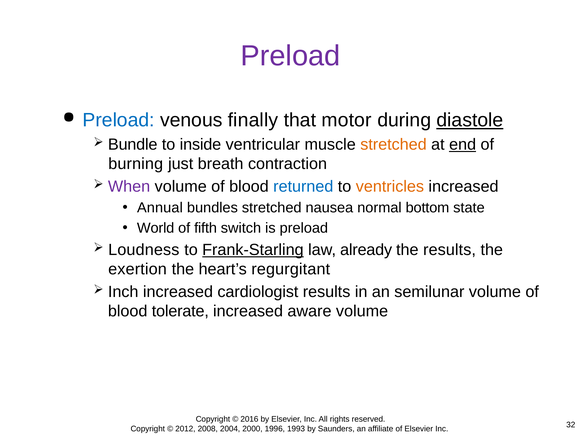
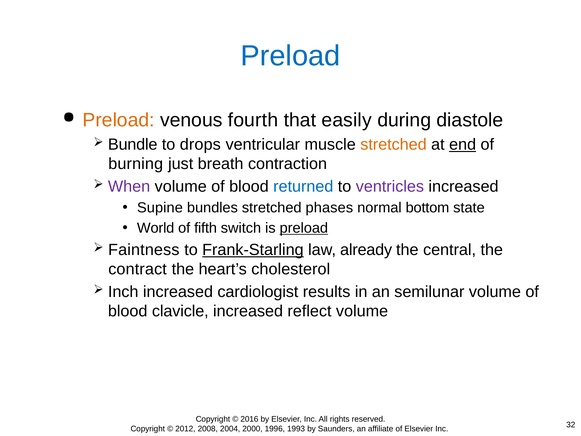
Preload at (290, 56) colour: purple -> blue
Preload at (119, 120) colour: blue -> orange
finally: finally -> fourth
motor: motor -> easily
diastole underline: present -> none
inside: inside -> drops
ventricles colour: orange -> purple
Annual: Annual -> Supine
nausea: nausea -> phases
preload at (304, 228) underline: none -> present
Loudness: Loudness -> Faintness
the results: results -> central
exertion: exertion -> contract
regurgitant: regurgitant -> cholesterol
tolerate: tolerate -> clavicle
aware: aware -> reflect
